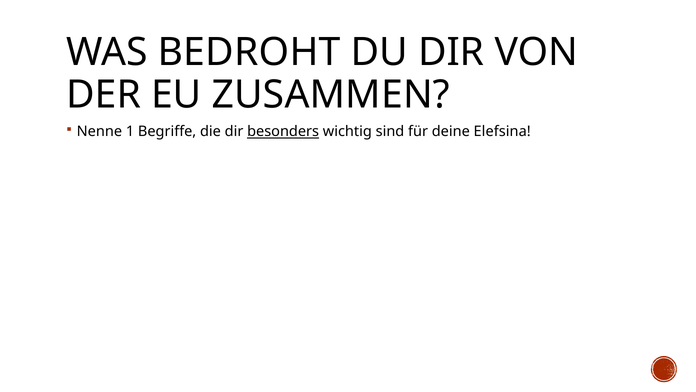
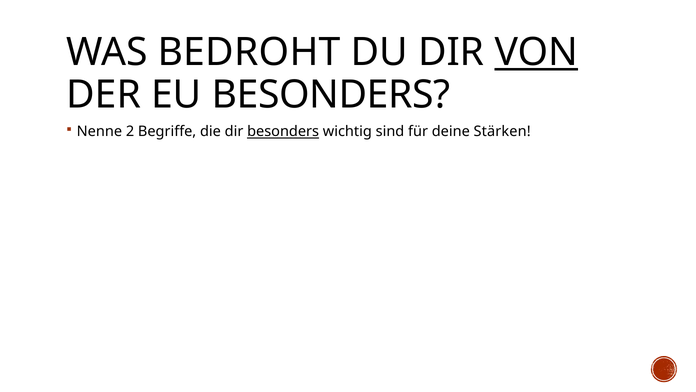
VON underline: none -> present
EU ZUSAMMEN: ZUSAMMEN -> BESONDERS
1: 1 -> 2
Elefsina: Elefsina -> Stärken
